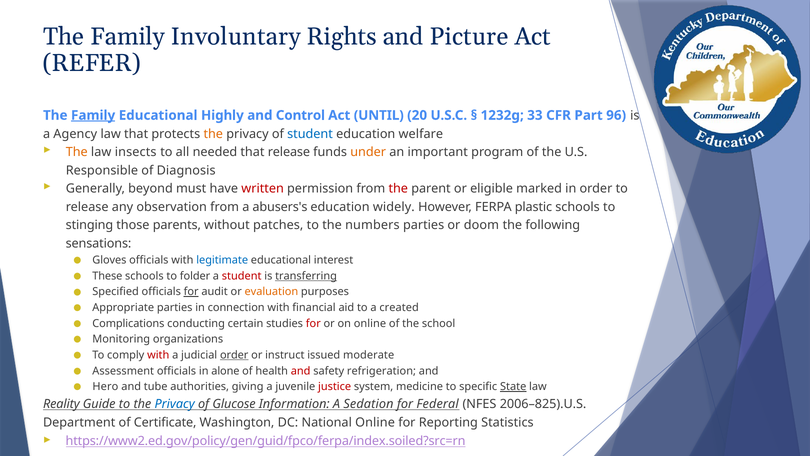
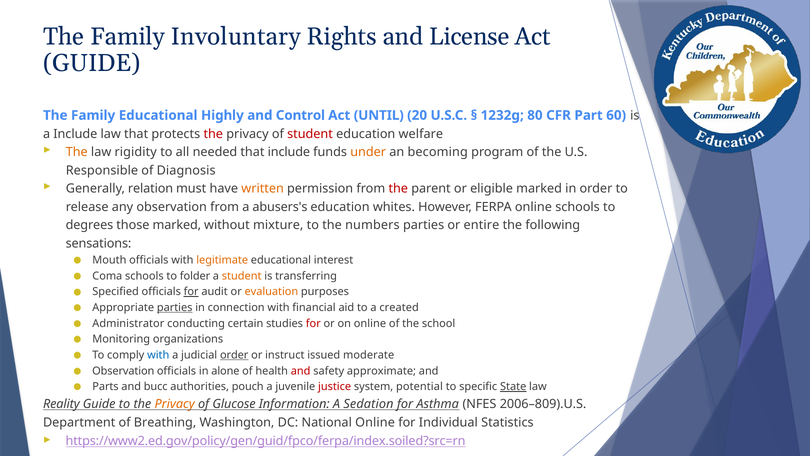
Picture: Picture -> License
REFER at (92, 63): REFER -> GUIDE
Family at (93, 115) underline: present -> none
33: 33 -> 80
96: 96 -> 60
a Agency: Agency -> Include
the at (213, 134) colour: orange -> red
student at (310, 134) colour: blue -> red
insects: insects -> rigidity
that release: release -> include
important: important -> becoming
beyond: beyond -> relation
written colour: red -> orange
widely: widely -> whites
FERPA plastic: plastic -> online
stinging: stinging -> degrees
those parents: parents -> marked
patches: patches -> mixture
doom: doom -> entire
Gloves: Gloves -> Mouth
legitimate colour: blue -> orange
These: These -> Coma
student at (242, 276) colour: red -> orange
transferring underline: present -> none
parties at (175, 307) underline: none -> present
Complications: Complications -> Administrator
with at (158, 355) colour: red -> blue
Assessment at (123, 371): Assessment -> Observation
refrigeration: refrigeration -> approximate
Hero: Hero -> Parts
tube: tube -> bucc
giving: giving -> pouch
medicine: medicine -> potential
Privacy at (175, 404) colour: blue -> orange
Federal: Federal -> Asthma
2006–825).U.S: 2006–825).U.S -> 2006–809).U.S
Certificate: Certificate -> Breathing
Reporting: Reporting -> Individual
